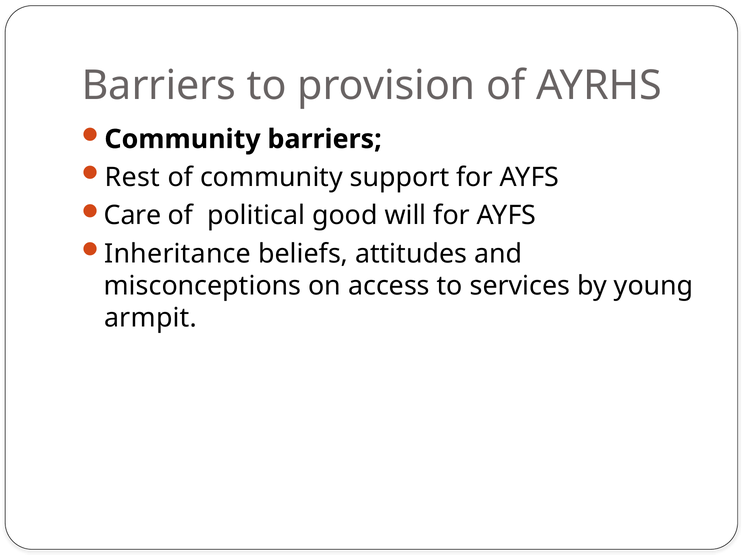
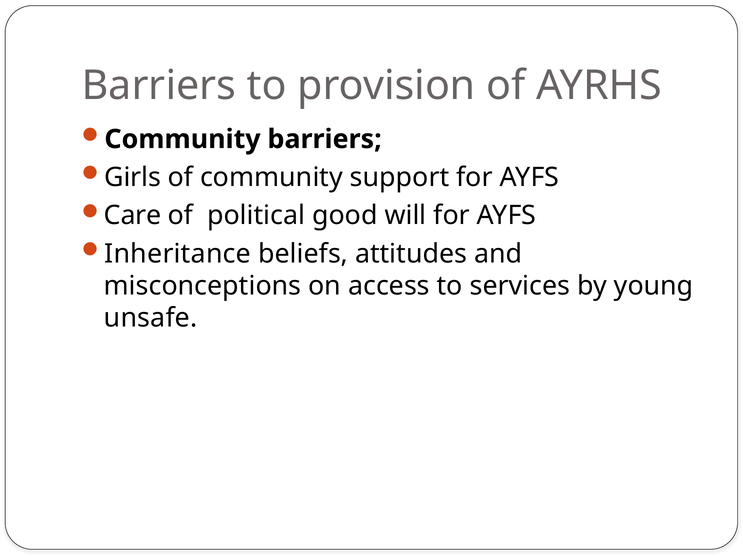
Rest: Rest -> Girls
armpit: armpit -> unsafe
